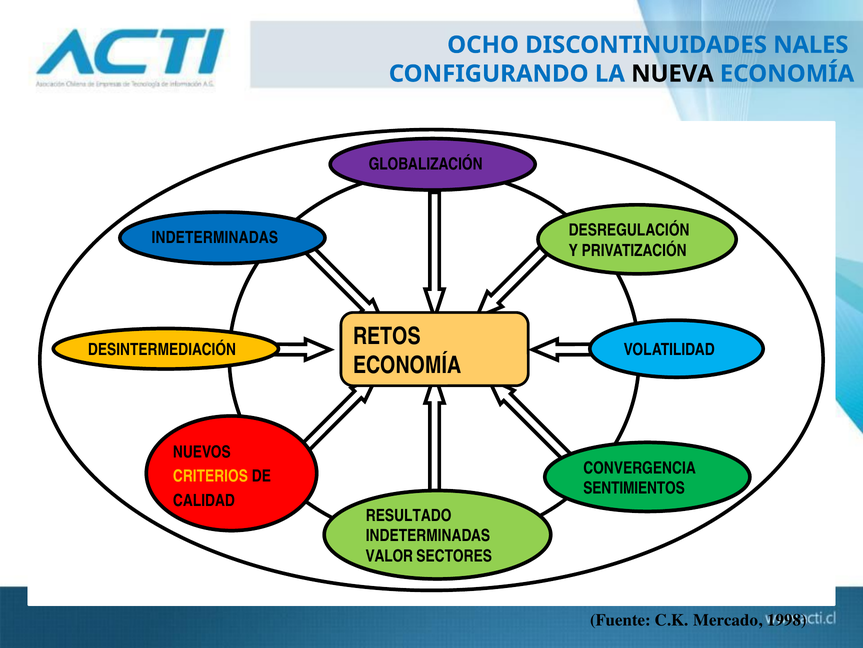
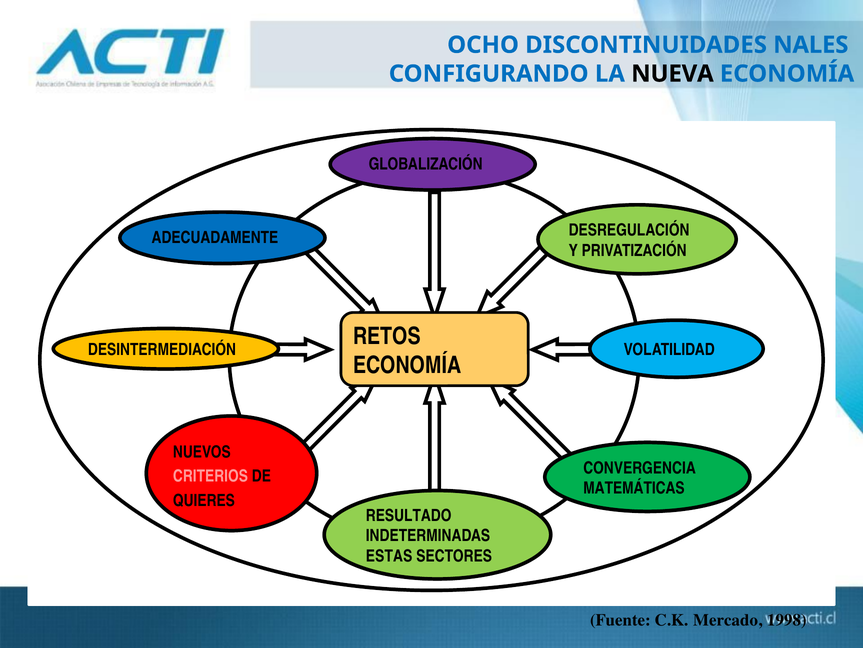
INDETERMINADAS at (215, 237): INDETERMINADAS -> ADECUADAMENTE
CRITERIOS colour: yellow -> pink
SENTIMIENTOS: SENTIMIENTOS -> MATEMÁTICAS
CALIDAD: CALIDAD -> QUIERES
VALOR: VALOR -> ESTAS
